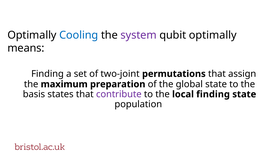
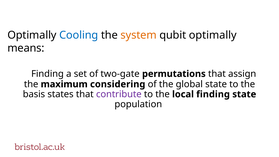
system colour: purple -> orange
two-joint: two-joint -> two-gate
preparation: preparation -> considering
